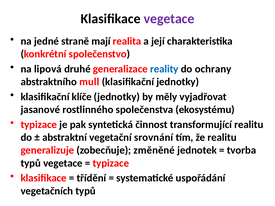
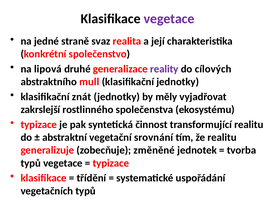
mají: mají -> svaz
reality colour: blue -> purple
ochrany: ochrany -> cílových
klíče: klíče -> znát
jasanové: jasanové -> zakrslejší
